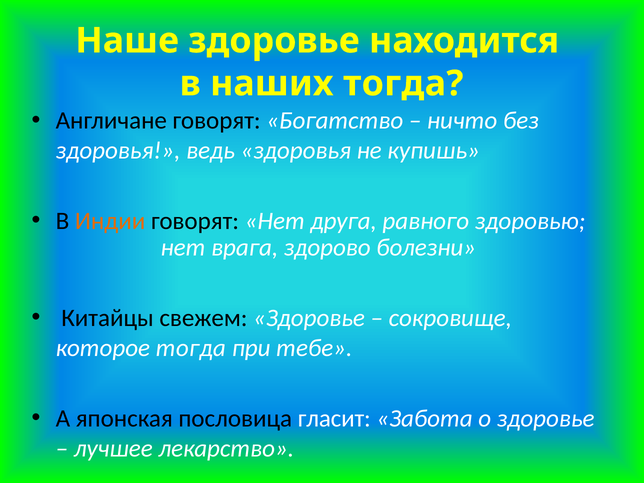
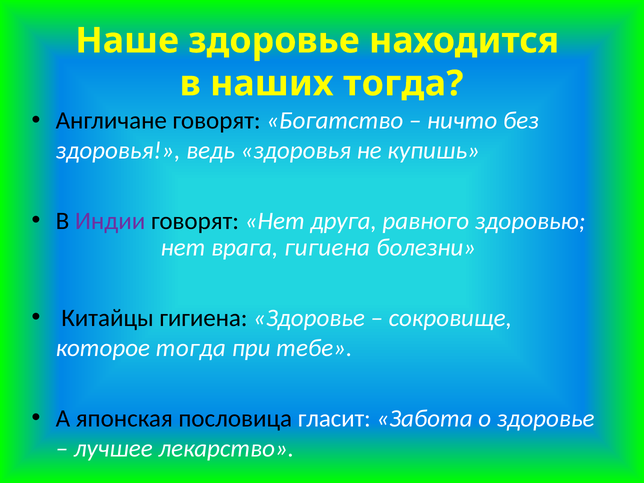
Индии colour: orange -> purple
врага здорово: здорово -> гигиена
Китайцы свежем: свежем -> гигиена
